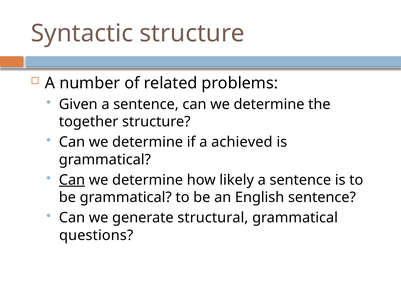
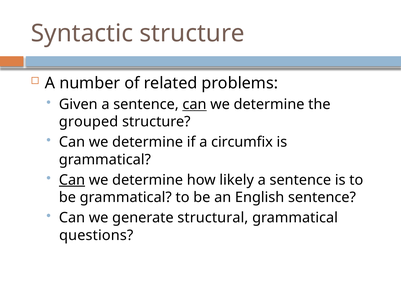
can at (194, 104) underline: none -> present
together: together -> grouped
achieved: achieved -> circumfix
